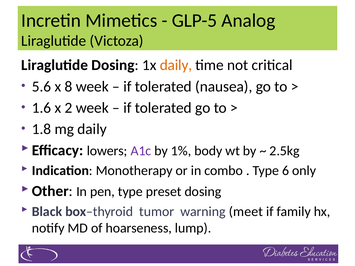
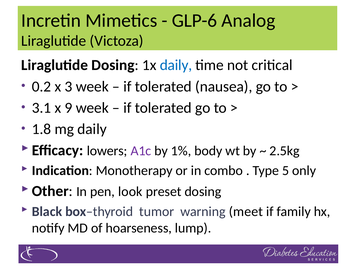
GLP-5: GLP-5 -> GLP-6
daily at (176, 65) colour: orange -> blue
5.6: 5.6 -> 0.2
8: 8 -> 3
1.6: 1.6 -> 3.1
2: 2 -> 9
6: 6 -> 5
pen type: type -> look
